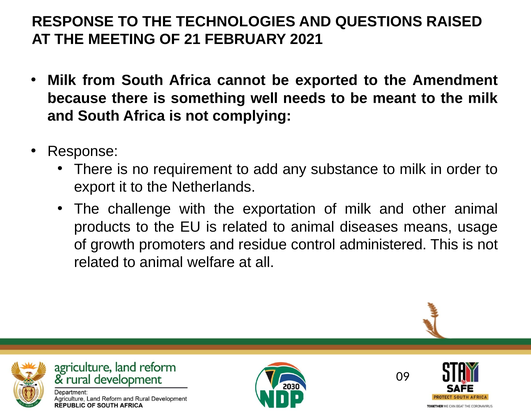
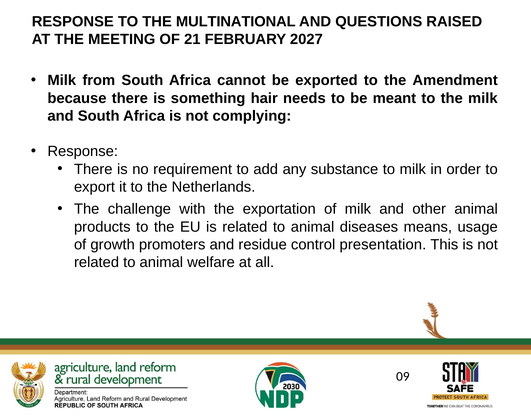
TECHNOLOGIES: TECHNOLOGIES -> MULTINATIONAL
2021: 2021 -> 2027
well: well -> hair
administered: administered -> presentation
